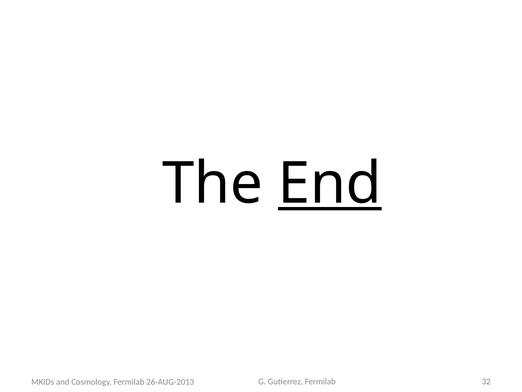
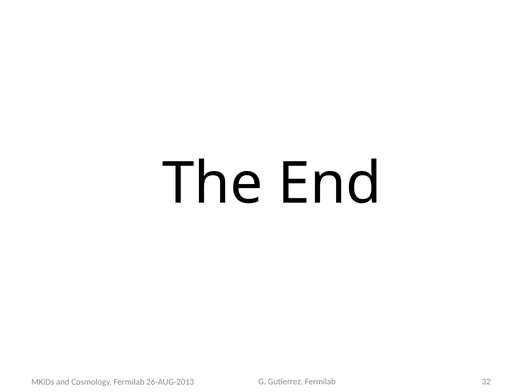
End underline: present -> none
